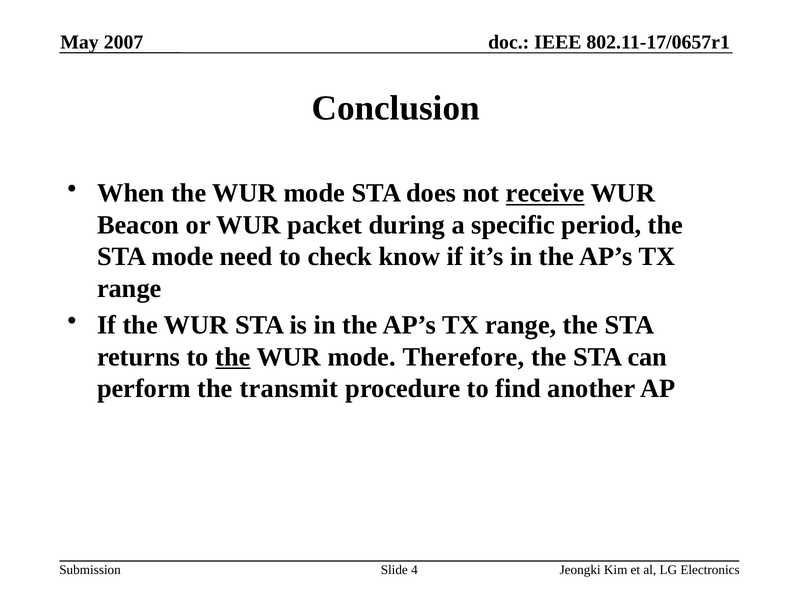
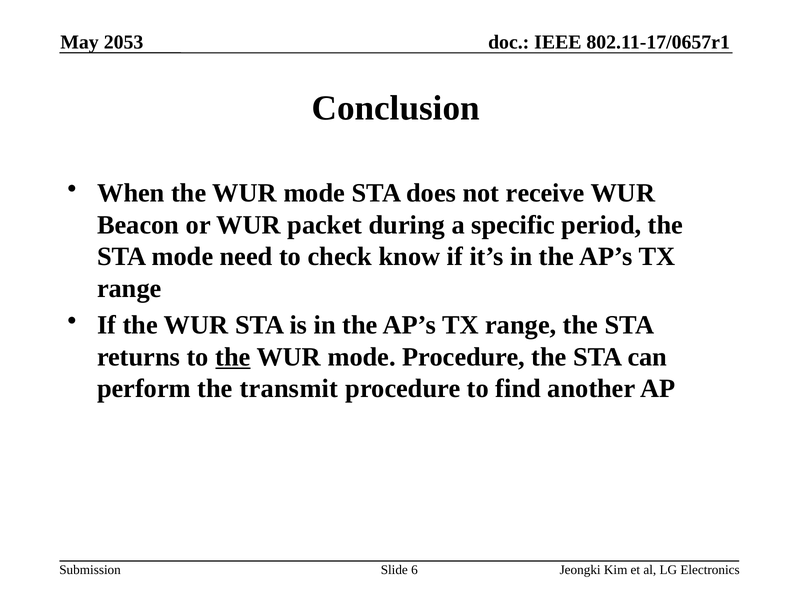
2007: 2007 -> 2053
receive underline: present -> none
mode Therefore: Therefore -> Procedure
4: 4 -> 6
